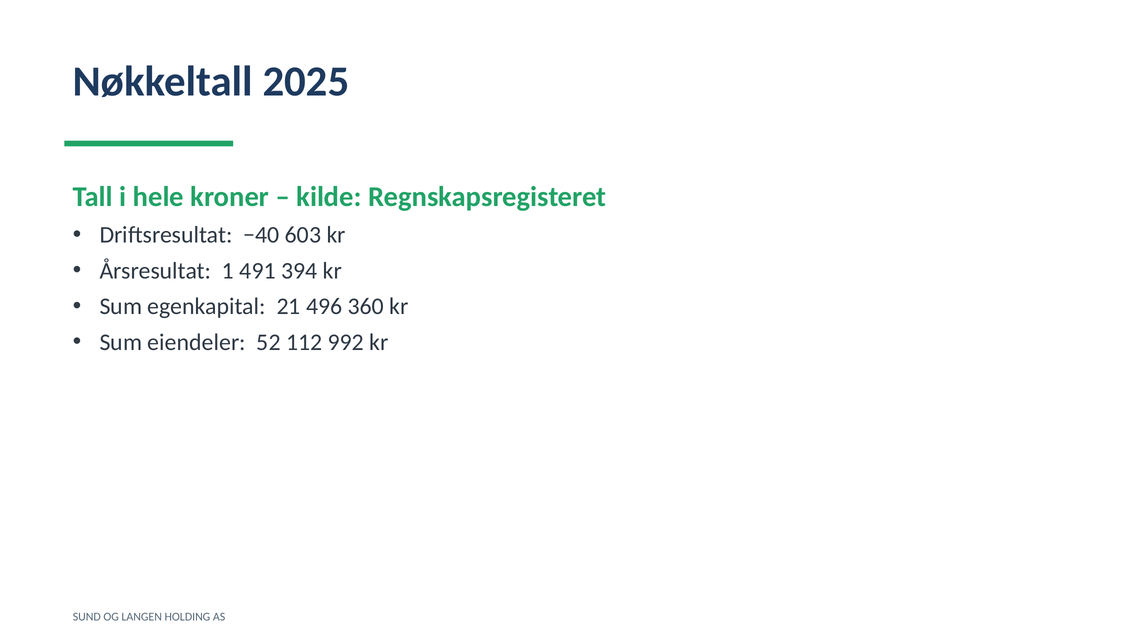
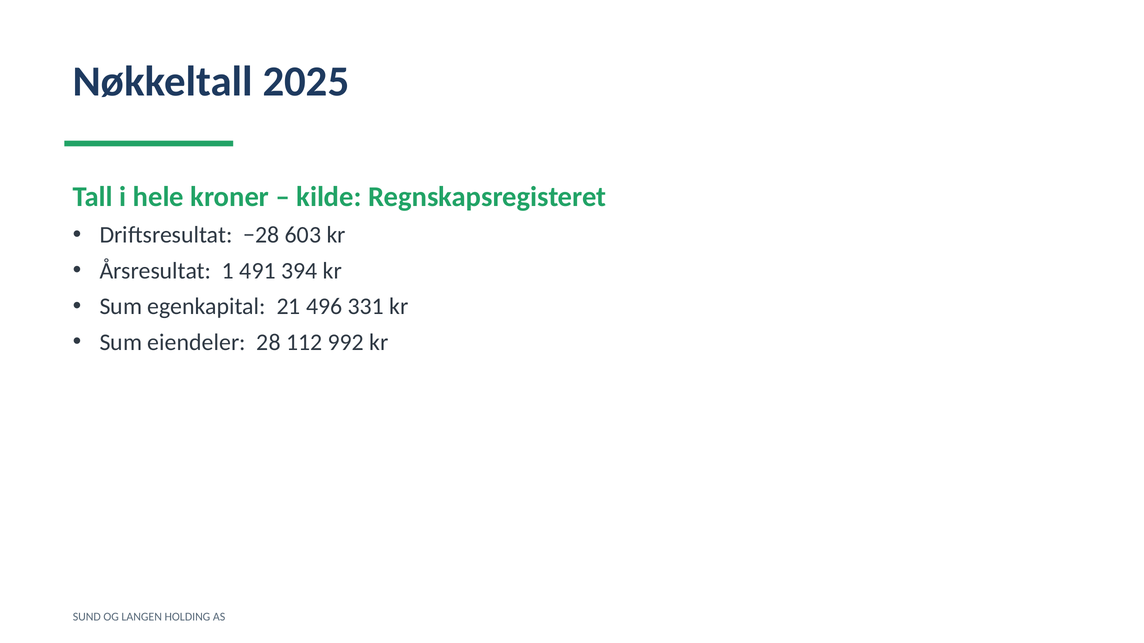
−40: −40 -> −28
360: 360 -> 331
52: 52 -> 28
